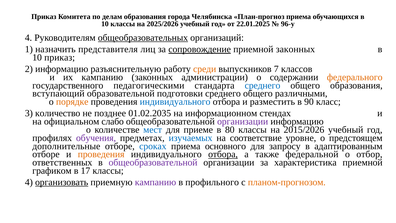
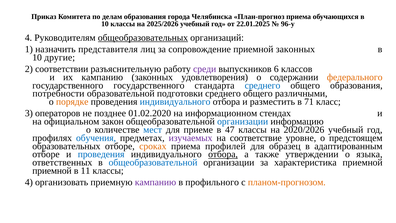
сопровождение underline: present -> none
10 приказ: приказ -> другие
2 информацию: информацию -> соответствии
среди colour: orange -> purple
7: 7 -> 6
администрации: администрации -> удовлетворения
государственного педагогическими: педагогическими -> государственного
вступающий: вступающий -> потребности
90: 90 -> 71
количество: количество -> операторов
01.02.2035: 01.02.2035 -> 01.02.2020
слабо: слабо -> закон
организации at (243, 121) colour: purple -> blue
80: 80 -> 47
2015/2026: 2015/2026 -> 2020/2026
обучения colour: purple -> blue
изучаемых colour: blue -> purple
дополнительные: дополнительные -> образовательных
сроках colour: blue -> orange
основного: основного -> профилей
запросу: запросу -> образец
проведения at (101, 154) colour: orange -> blue
федеральной: федеральной -> утверждении
отбор: отбор -> языка
общеобразовательной at (153, 162) colour: purple -> blue
графиком at (52, 171): графиком -> приемной
17: 17 -> 11
организовать underline: present -> none
